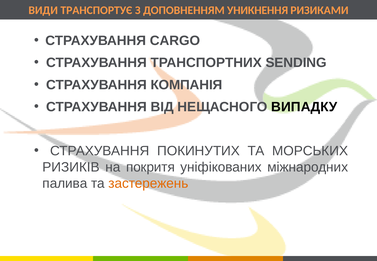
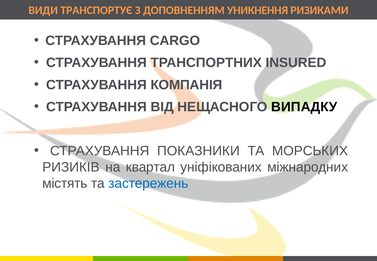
SENDING: SENDING -> INSURED
ПОКИНУТИХ: ПОКИНУТИХ -> ПОКАЗНИКИ
покритя: покритя -> квартал
палива: палива -> містять
застережень colour: orange -> blue
